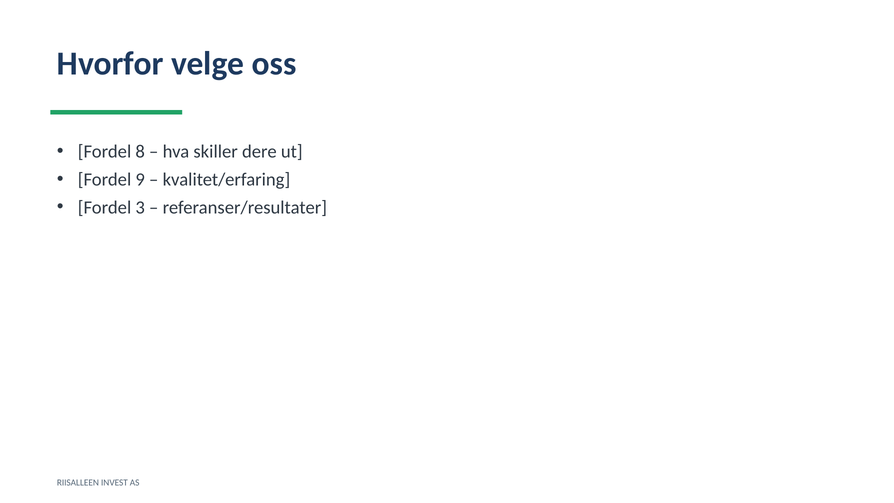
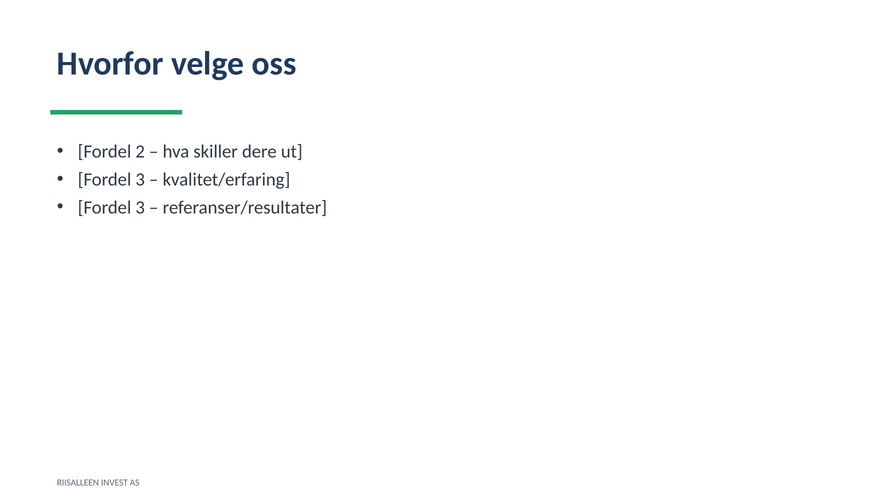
8: 8 -> 2
9 at (140, 179): 9 -> 3
